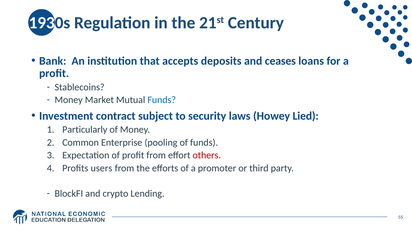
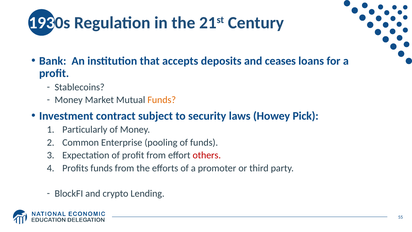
Funds at (162, 100) colour: blue -> orange
Lied: Lied -> Pick
Profits users: users -> funds
